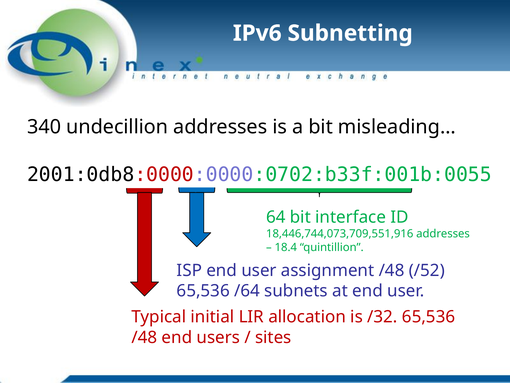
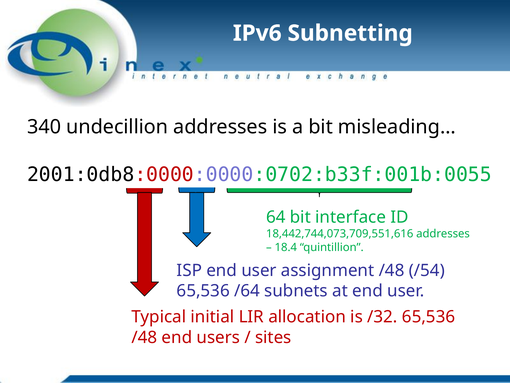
18,446,744,073,709,551,916: 18,446,744,073,709,551,916 -> 18,442,744,073,709,551,616
/52: /52 -> /54
